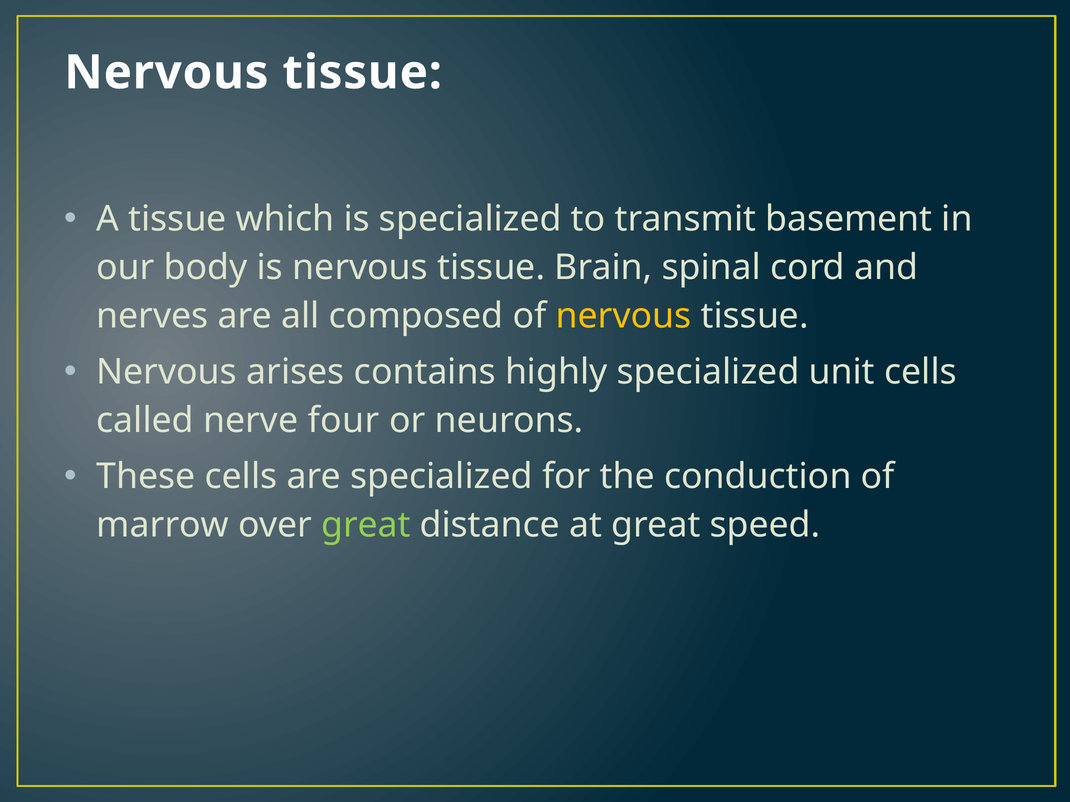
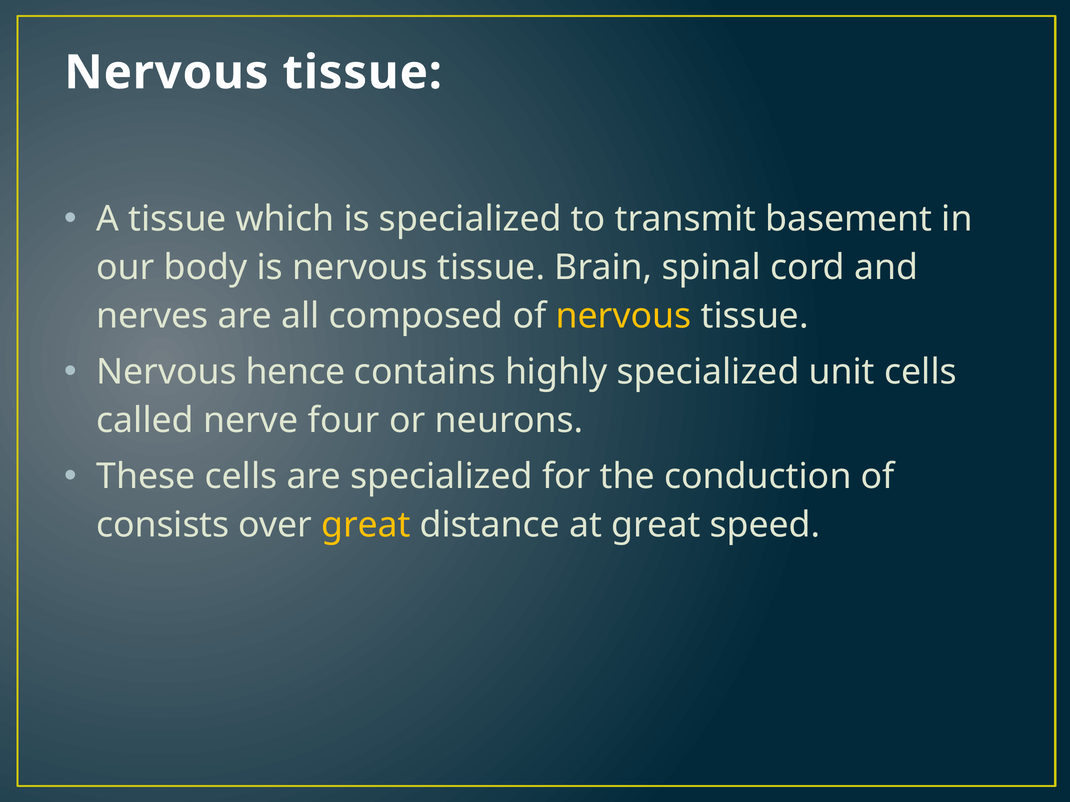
arises: arises -> hence
marrow: marrow -> consists
great at (366, 525) colour: light green -> yellow
